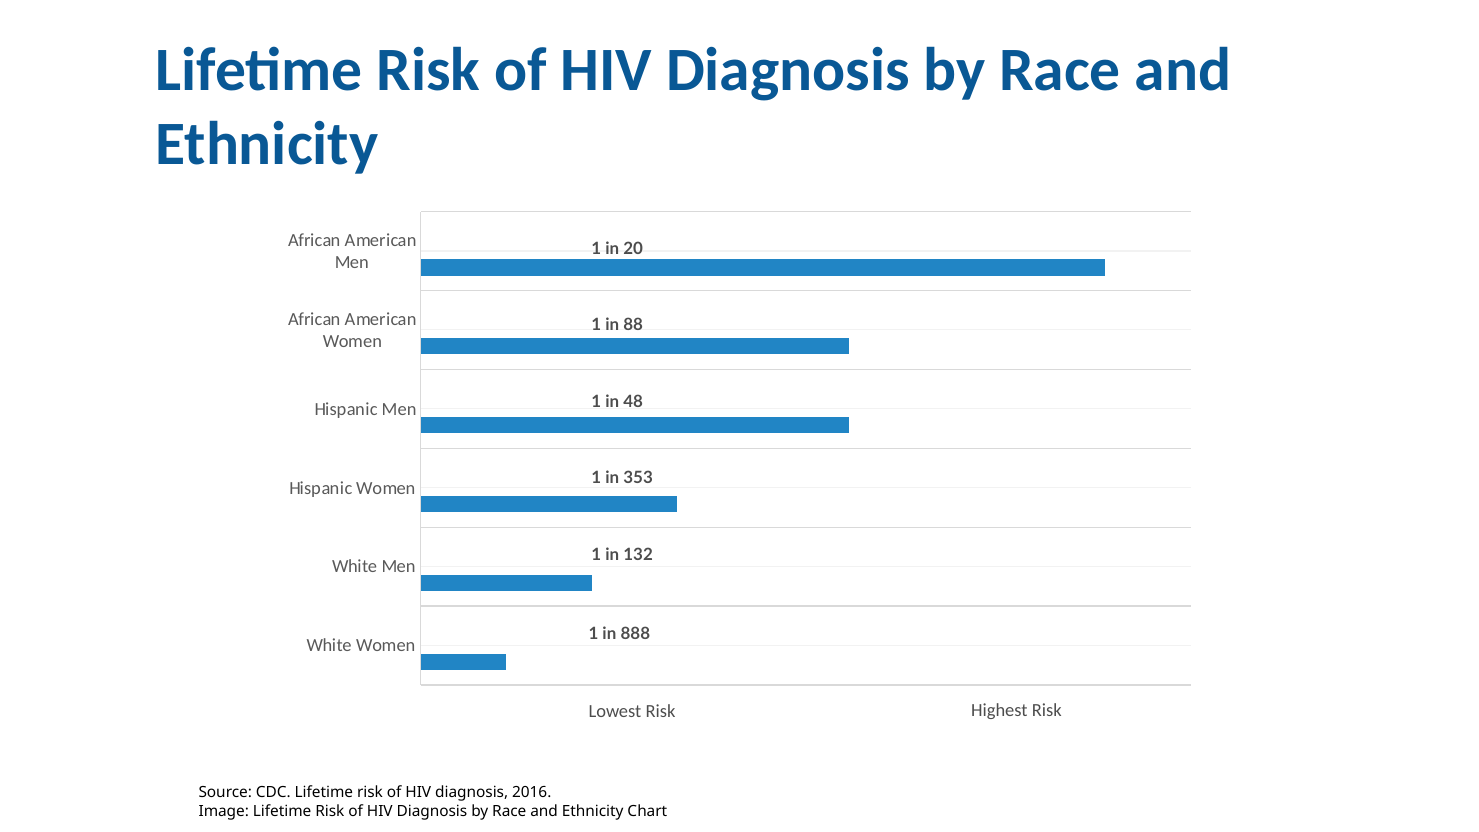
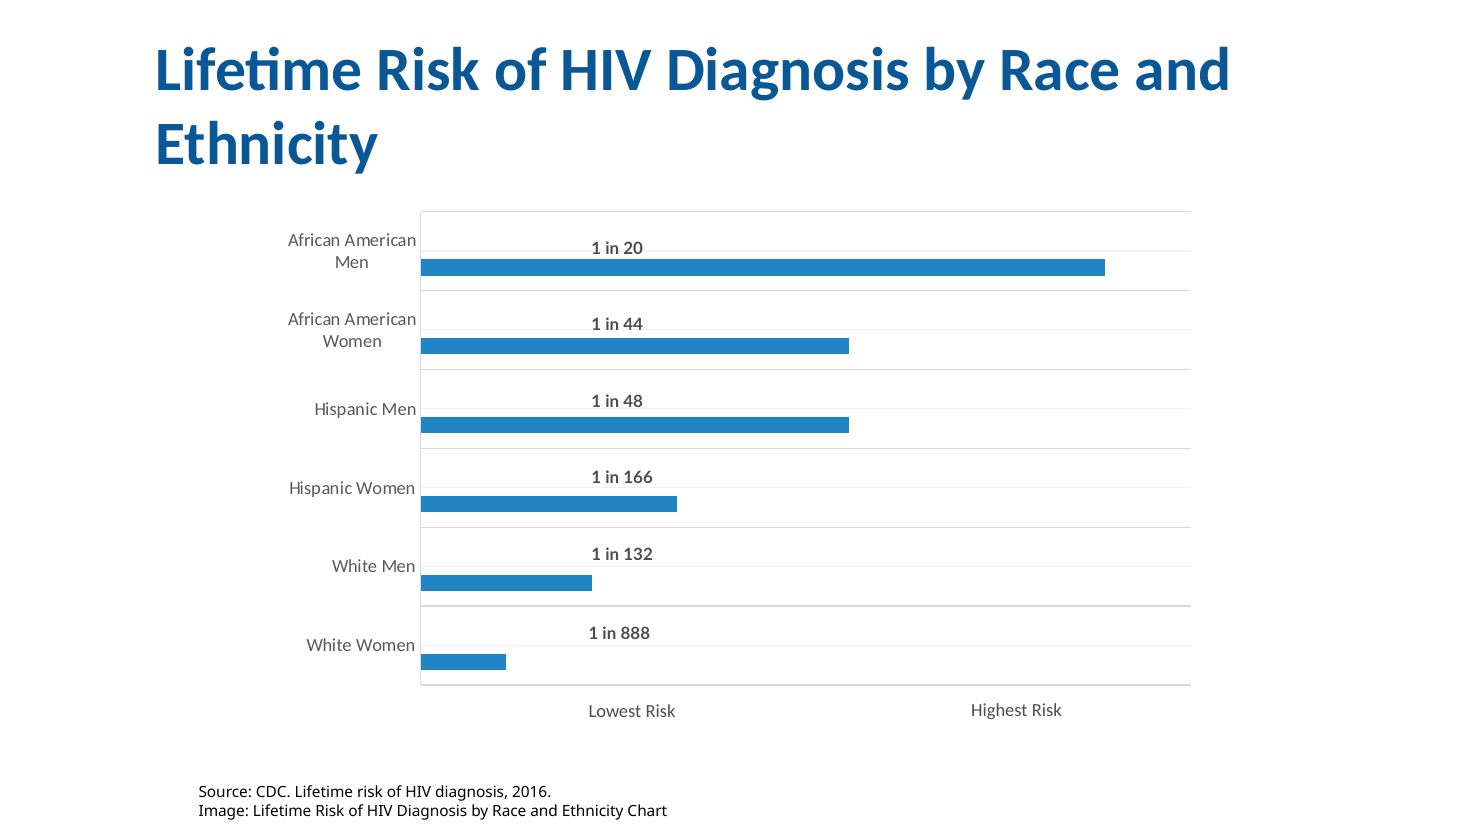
88: 88 -> 44
353: 353 -> 166
